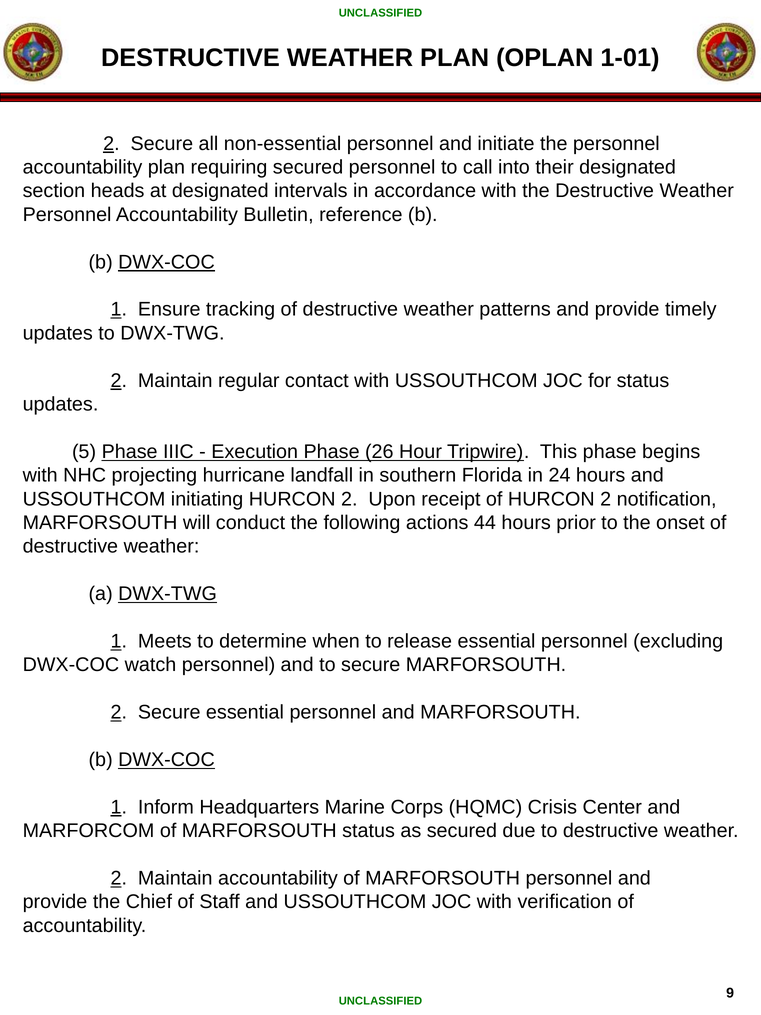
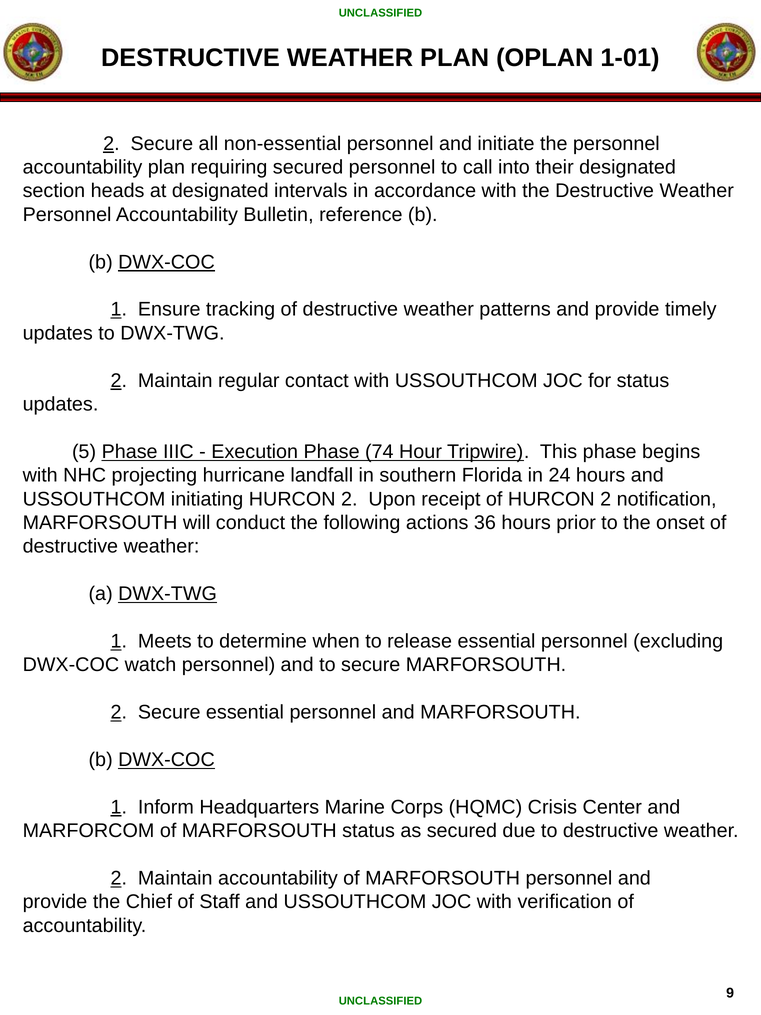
26: 26 -> 74
44: 44 -> 36
